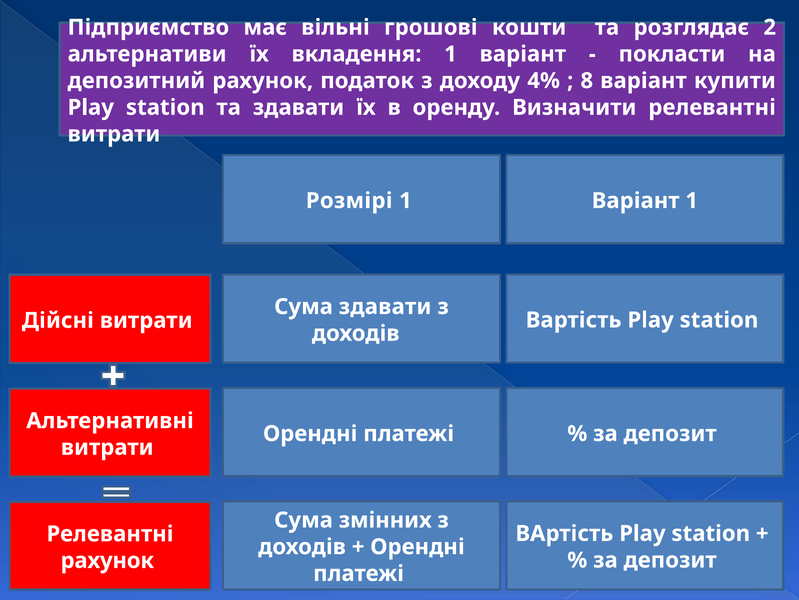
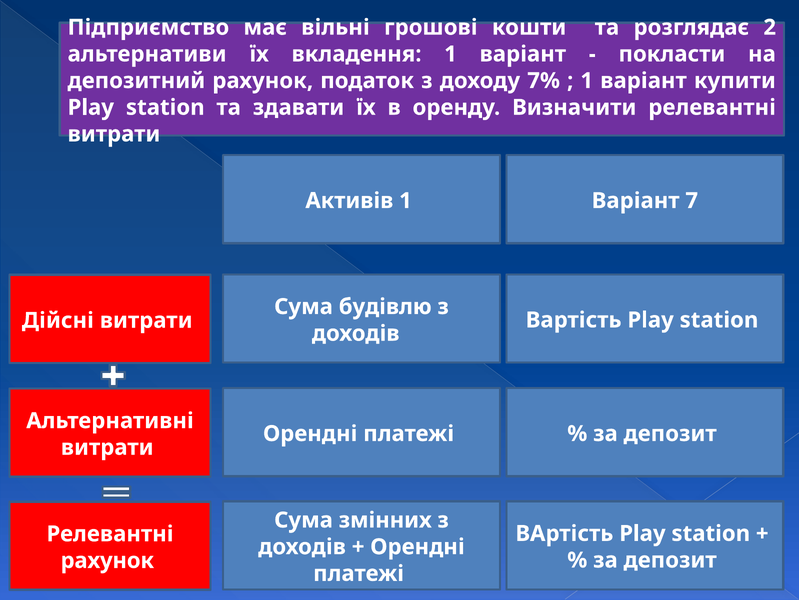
4%: 4% -> 7%
8 at (587, 81): 8 -> 1
Розмірі: Розмірі -> Активів
Варіант 1: 1 -> 7
Сума здавати: здавати -> будівлю
